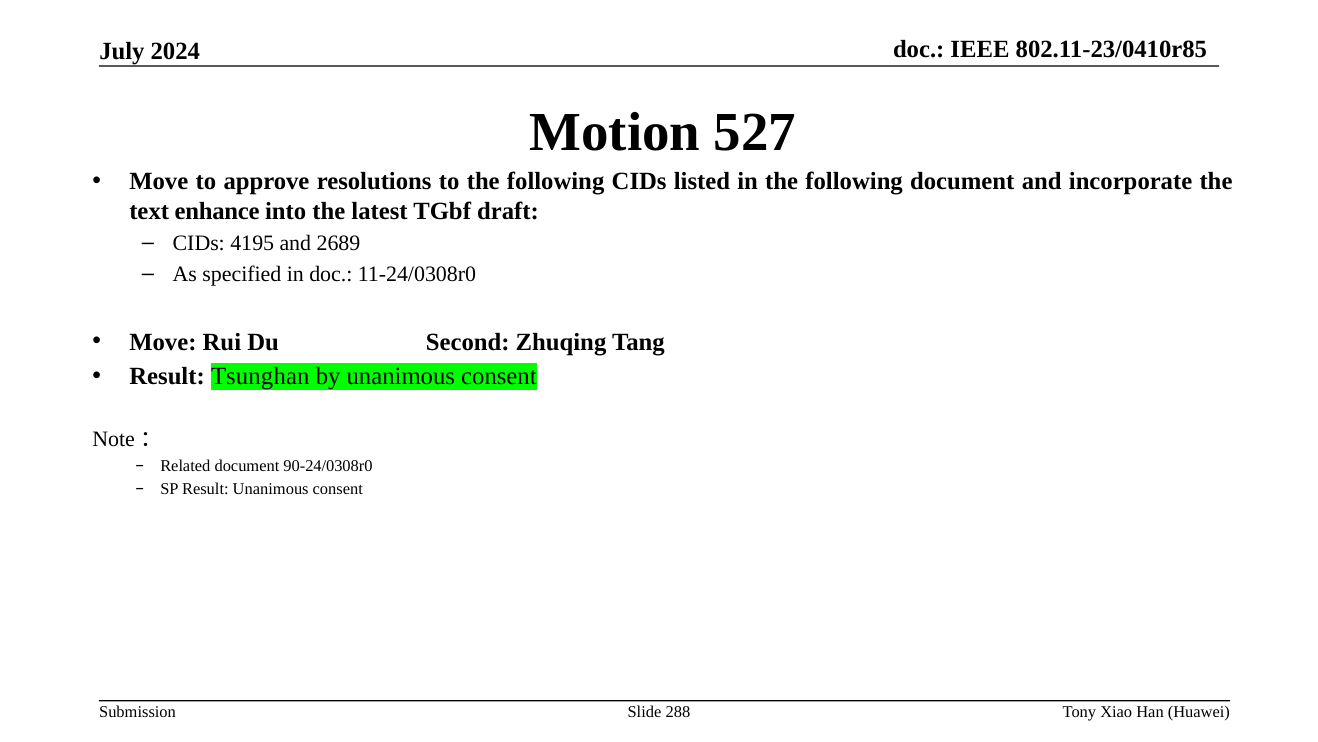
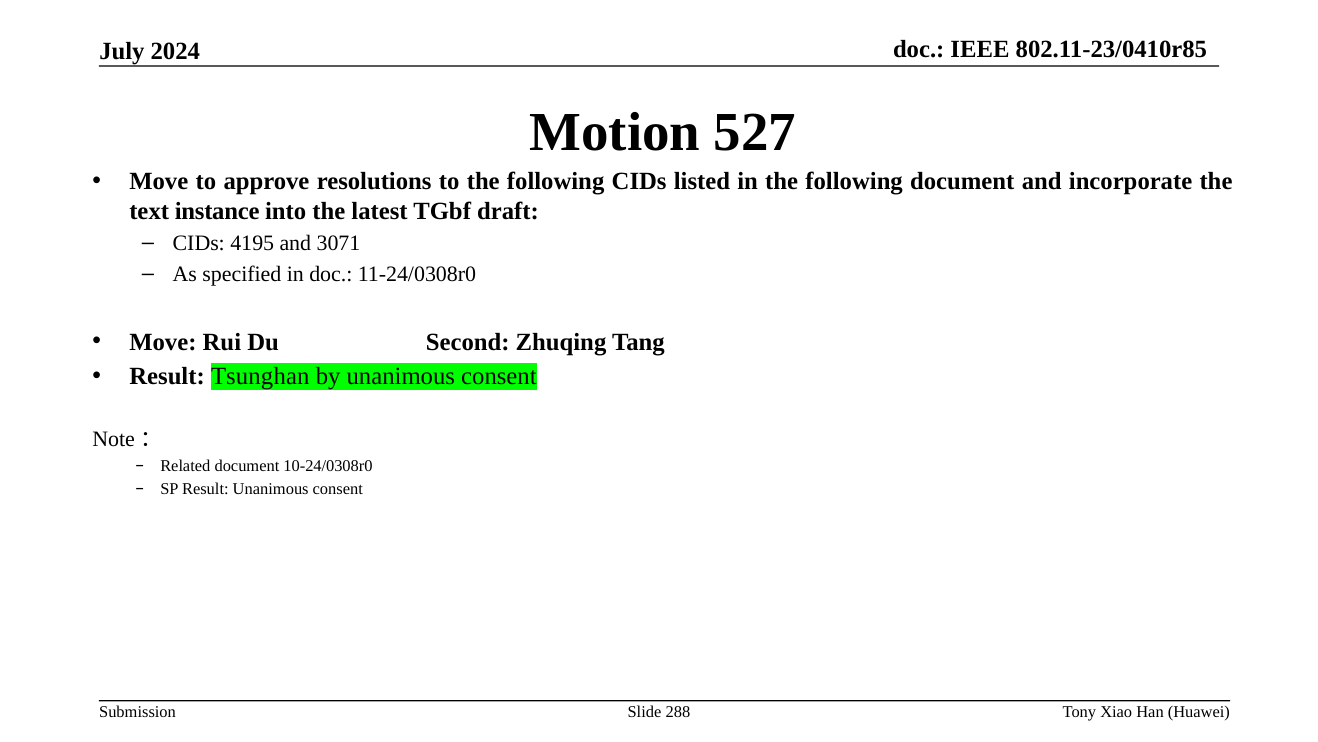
enhance: enhance -> instance
2689: 2689 -> 3071
90-24/0308r0: 90-24/0308r0 -> 10-24/0308r0
